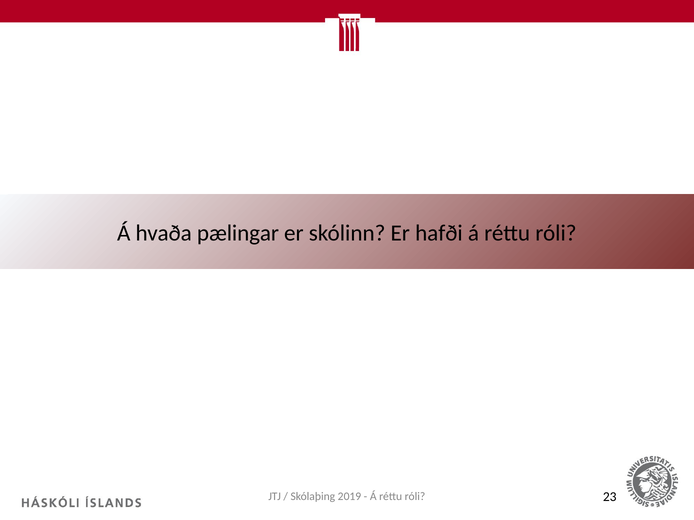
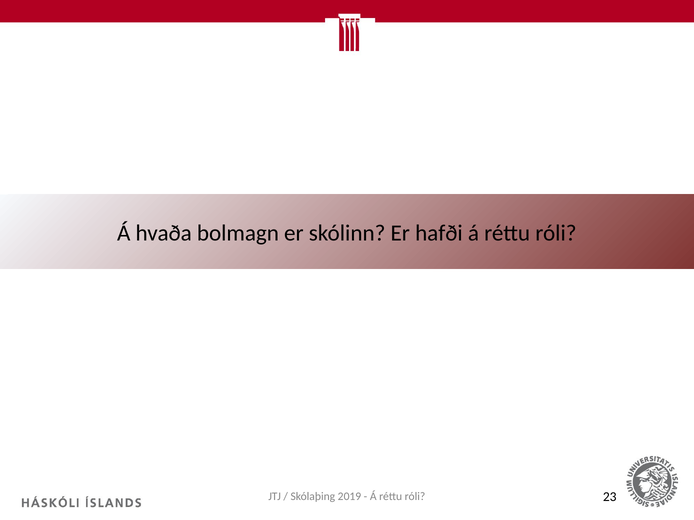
pælingar: pælingar -> bolmagn
